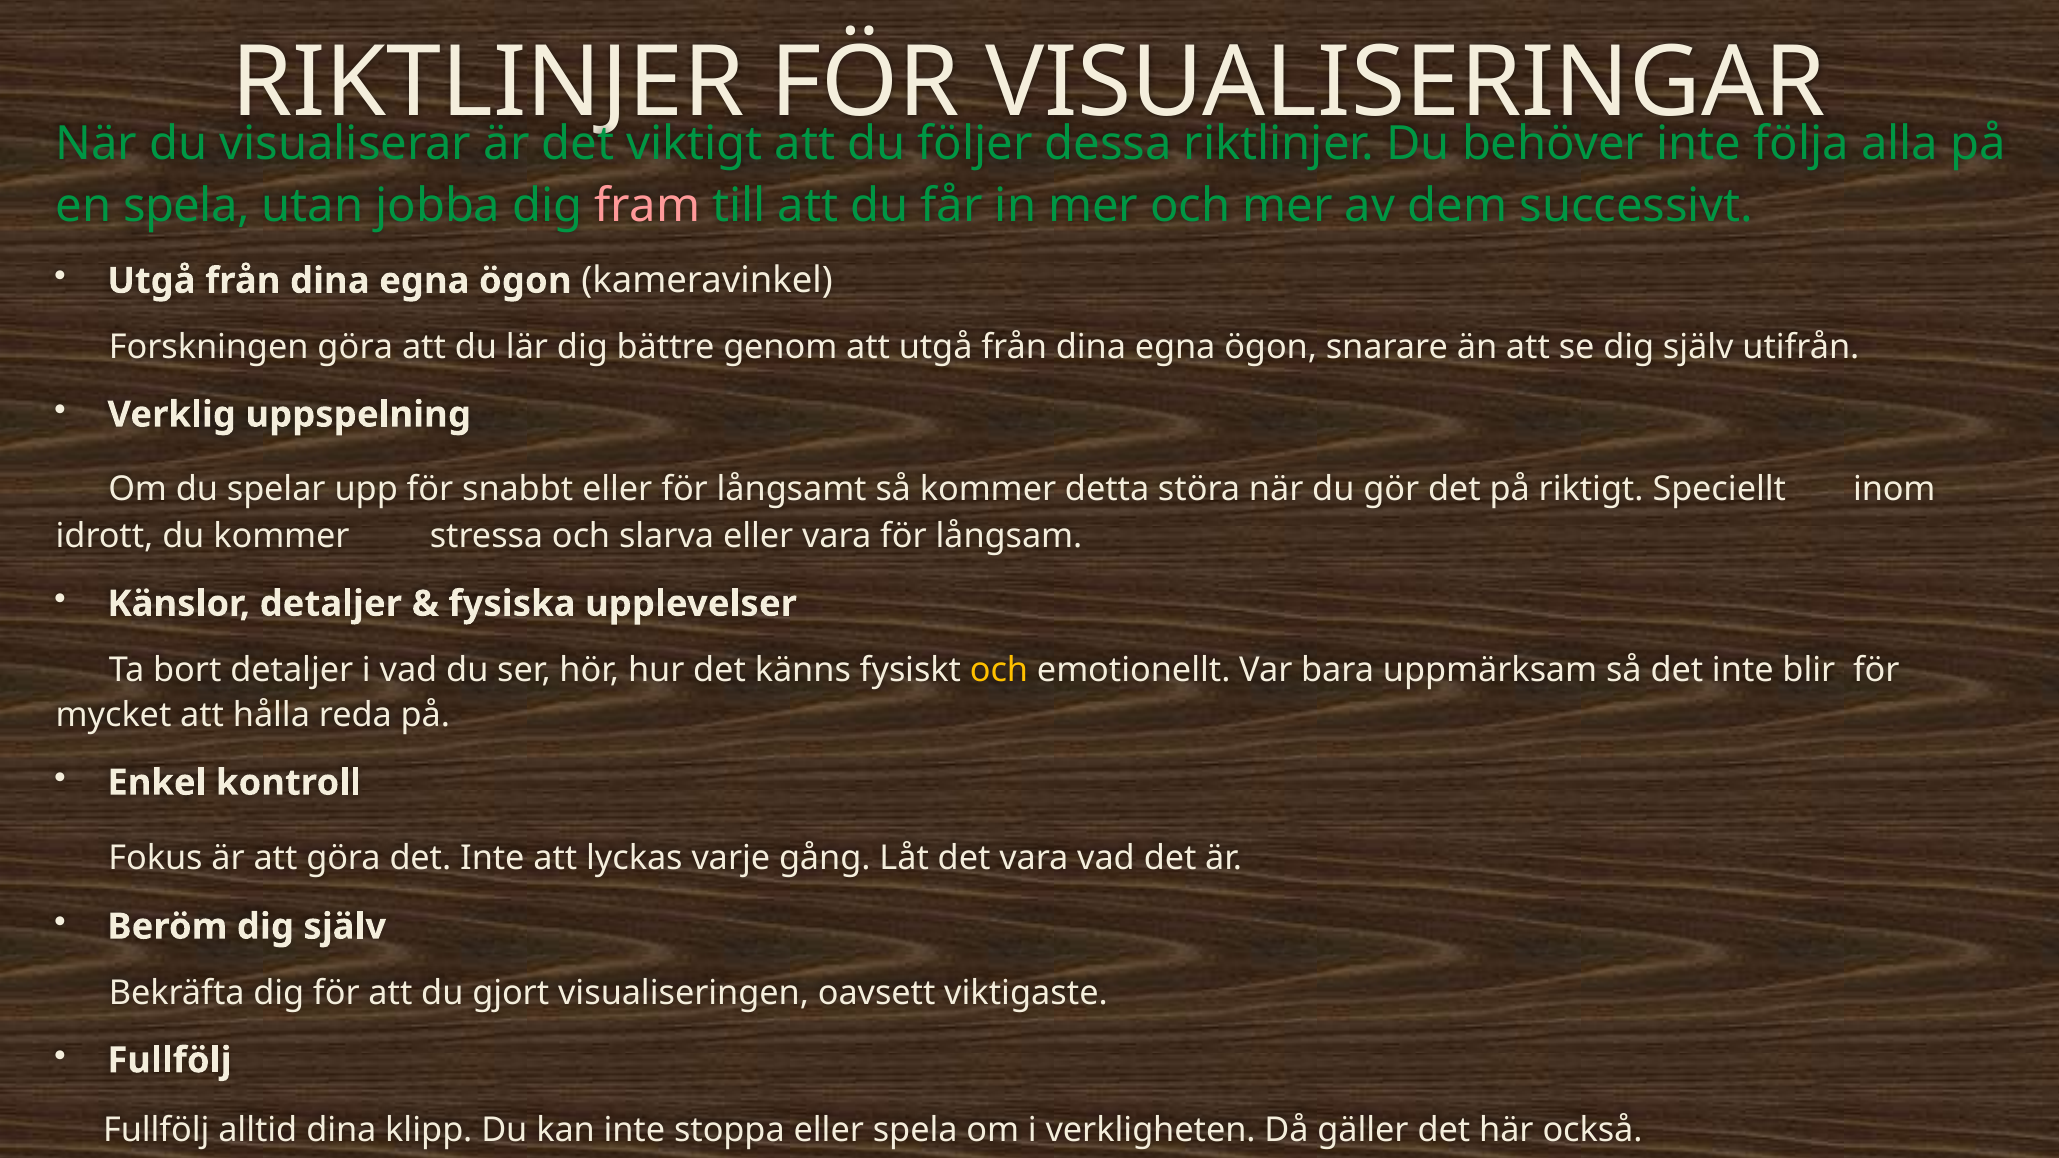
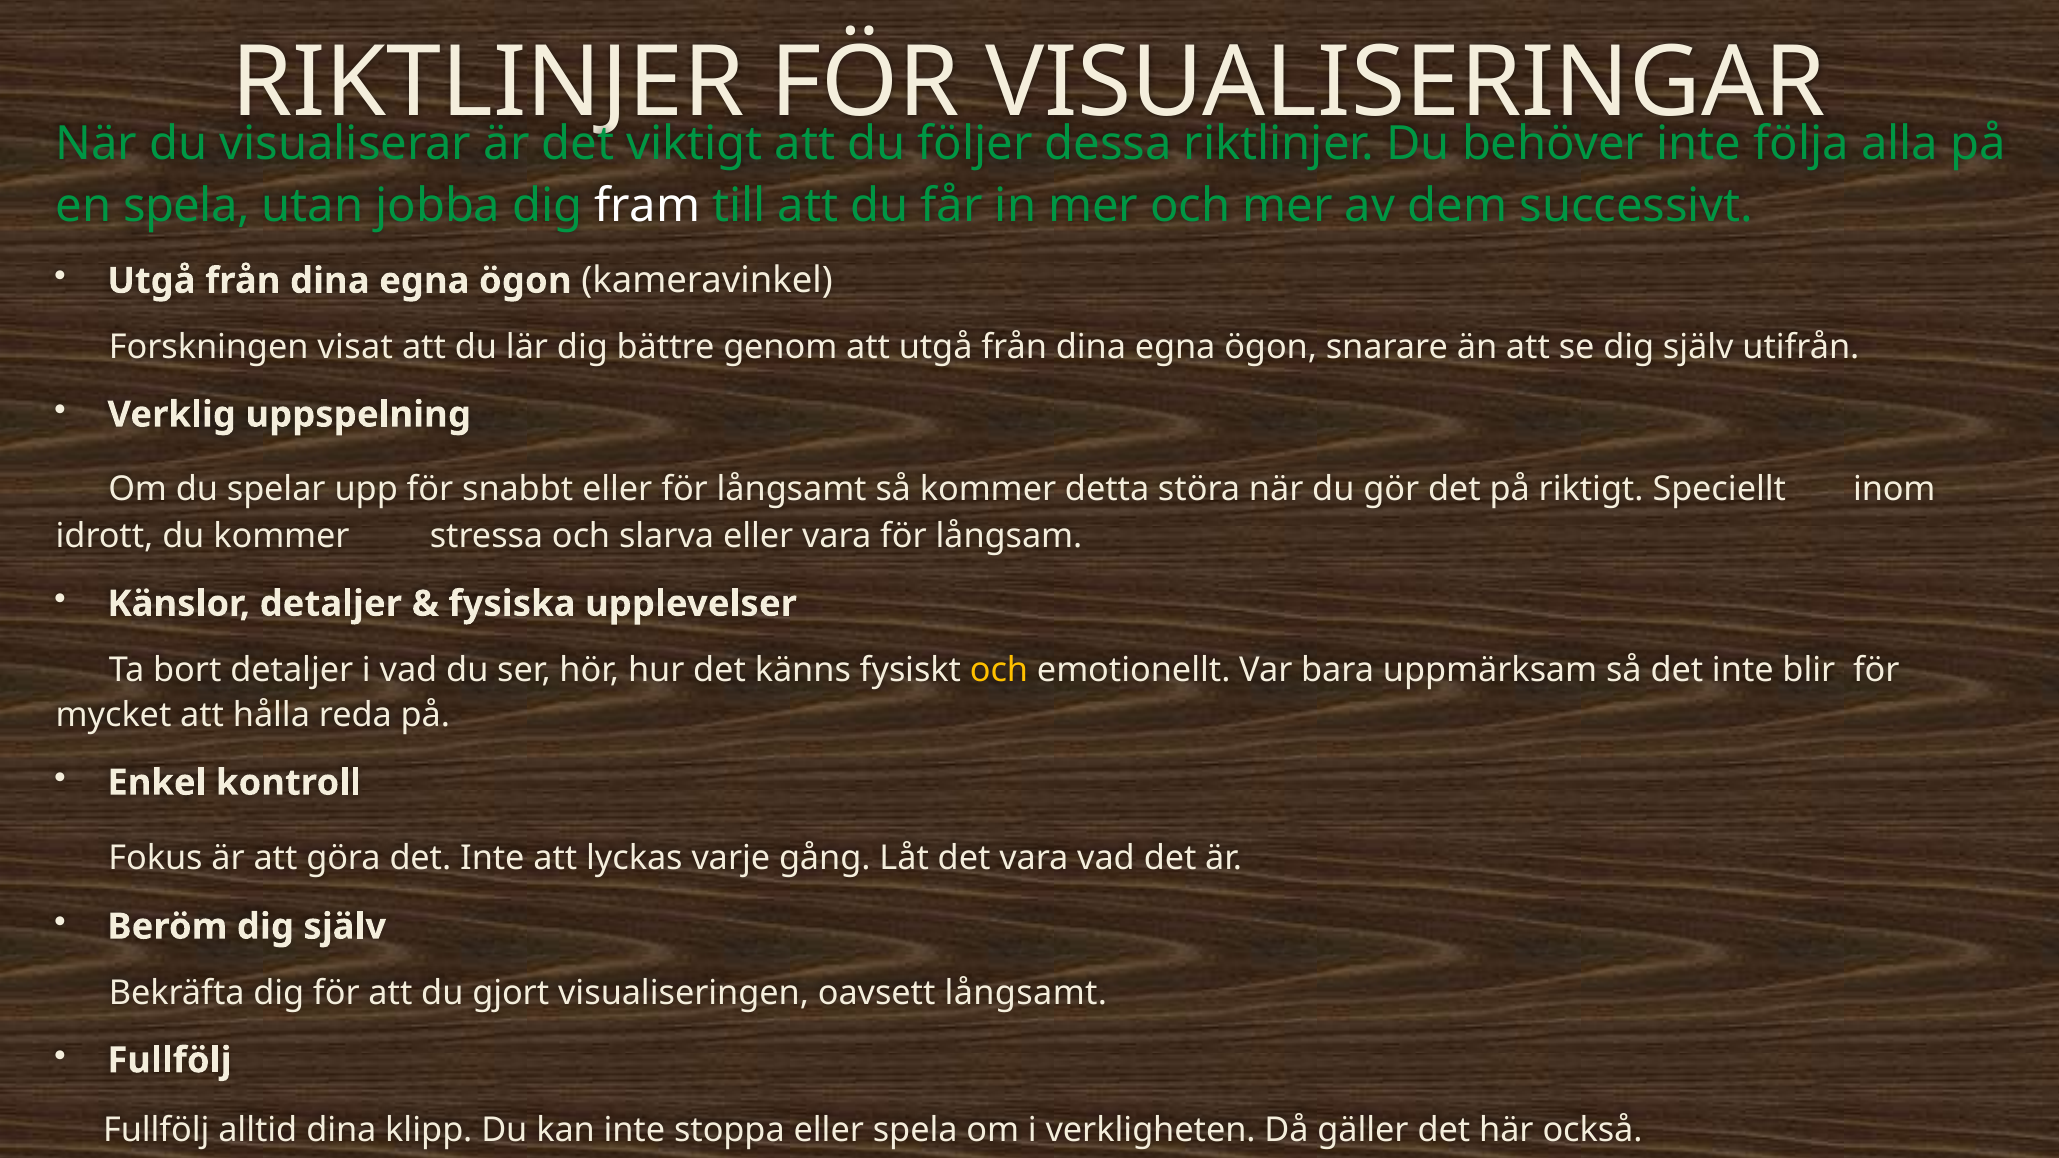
fram colour: pink -> white
Forskningen göra: göra -> visat
oavsett viktigaste: viktigaste -> långsamt
